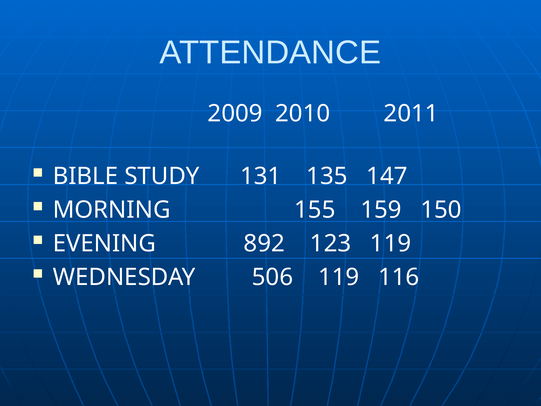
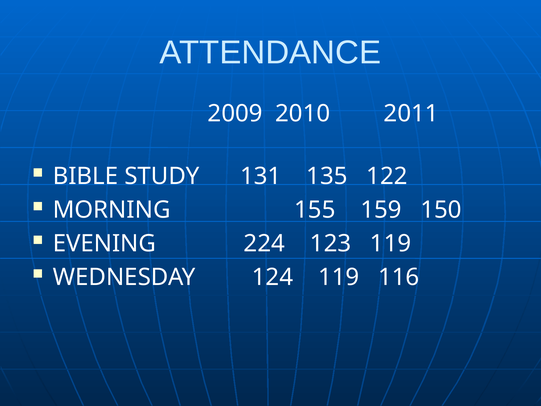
147: 147 -> 122
892: 892 -> 224
506: 506 -> 124
